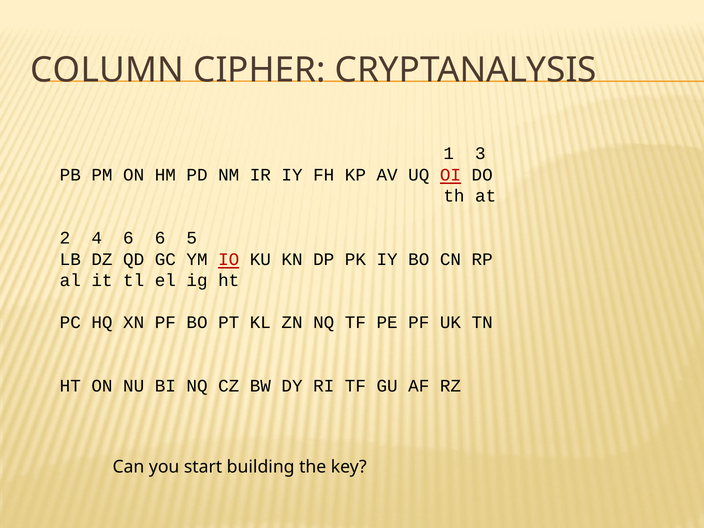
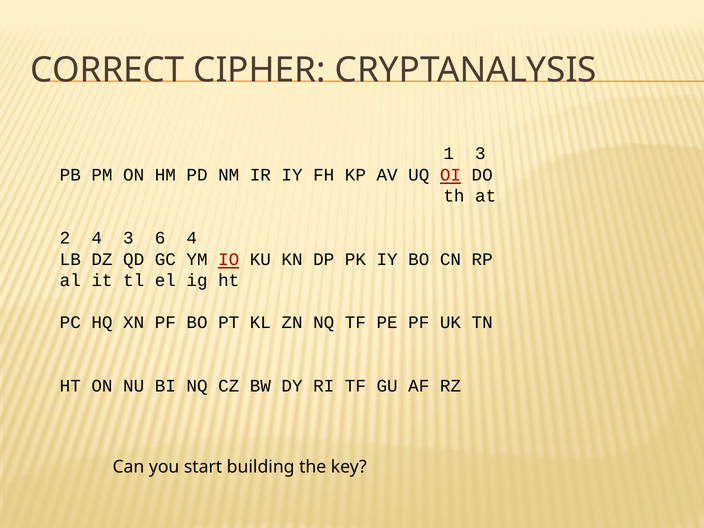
COLUMN: COLUMN -> CORRECT
4 6: 6 -> 3
6 5: 5 -> 4
